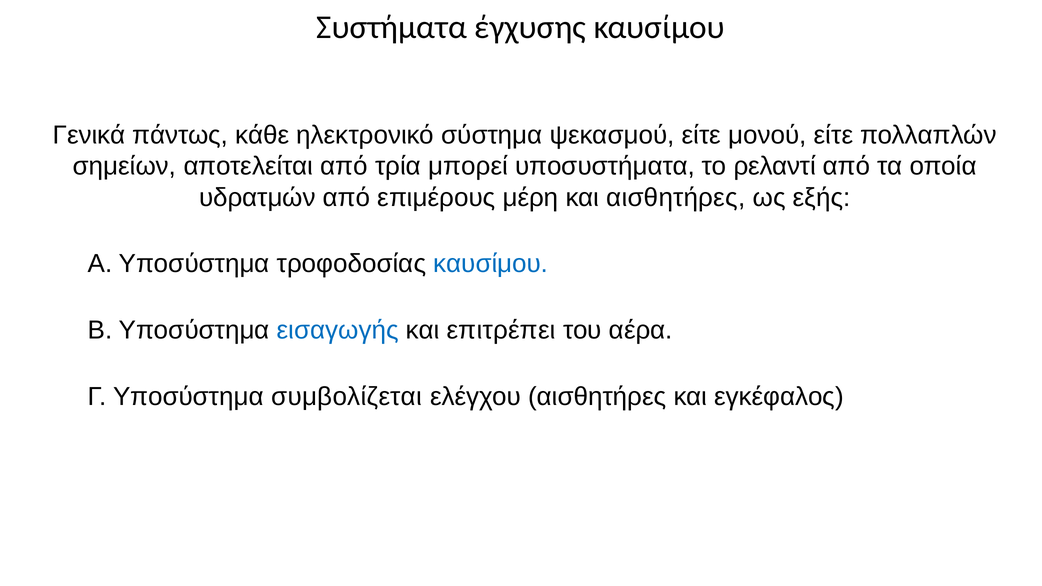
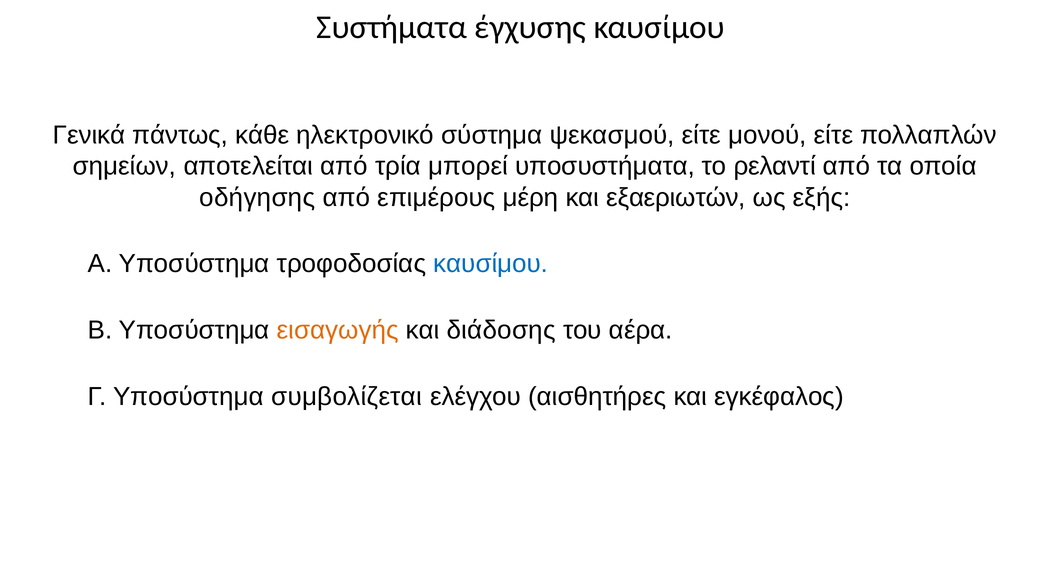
υδρατμών: υδρατμών -> οδήγησης
και αισθητήρες: αισθητήρες -> εξαεριωτών
εισαγωγής colour: blue -> orange
επιτρέπει: επιτρέπει -> διάδοσης
